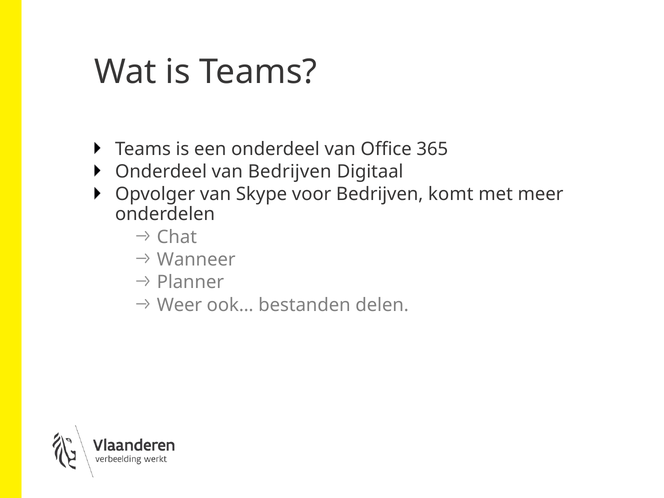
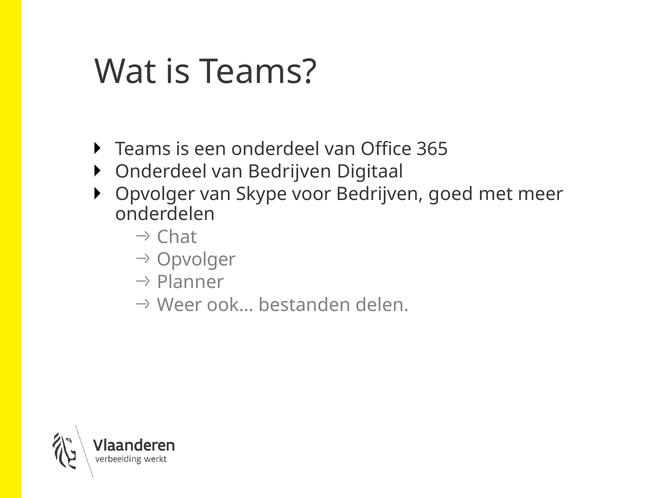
komt: komt -> goed
Wanneer at (196, 260): Wanneer -> Opvolger
